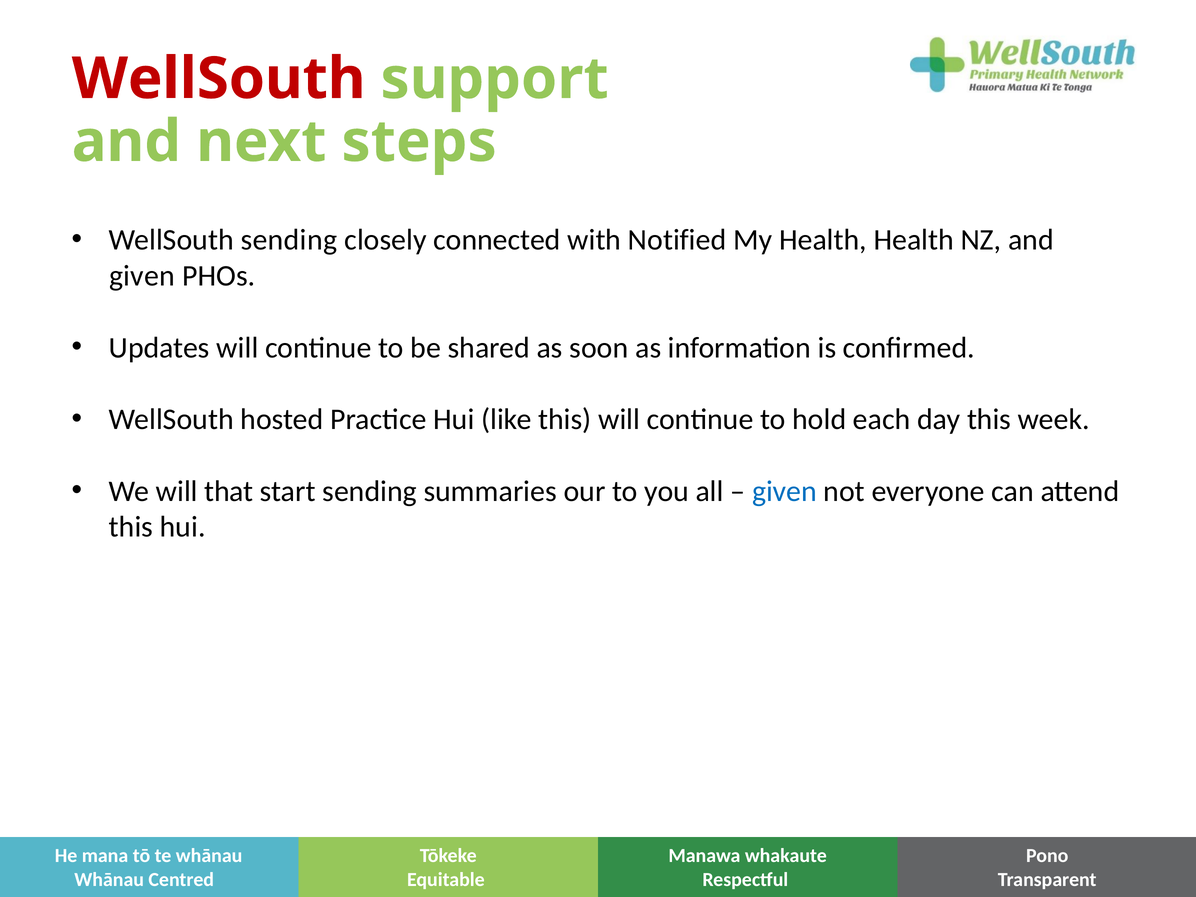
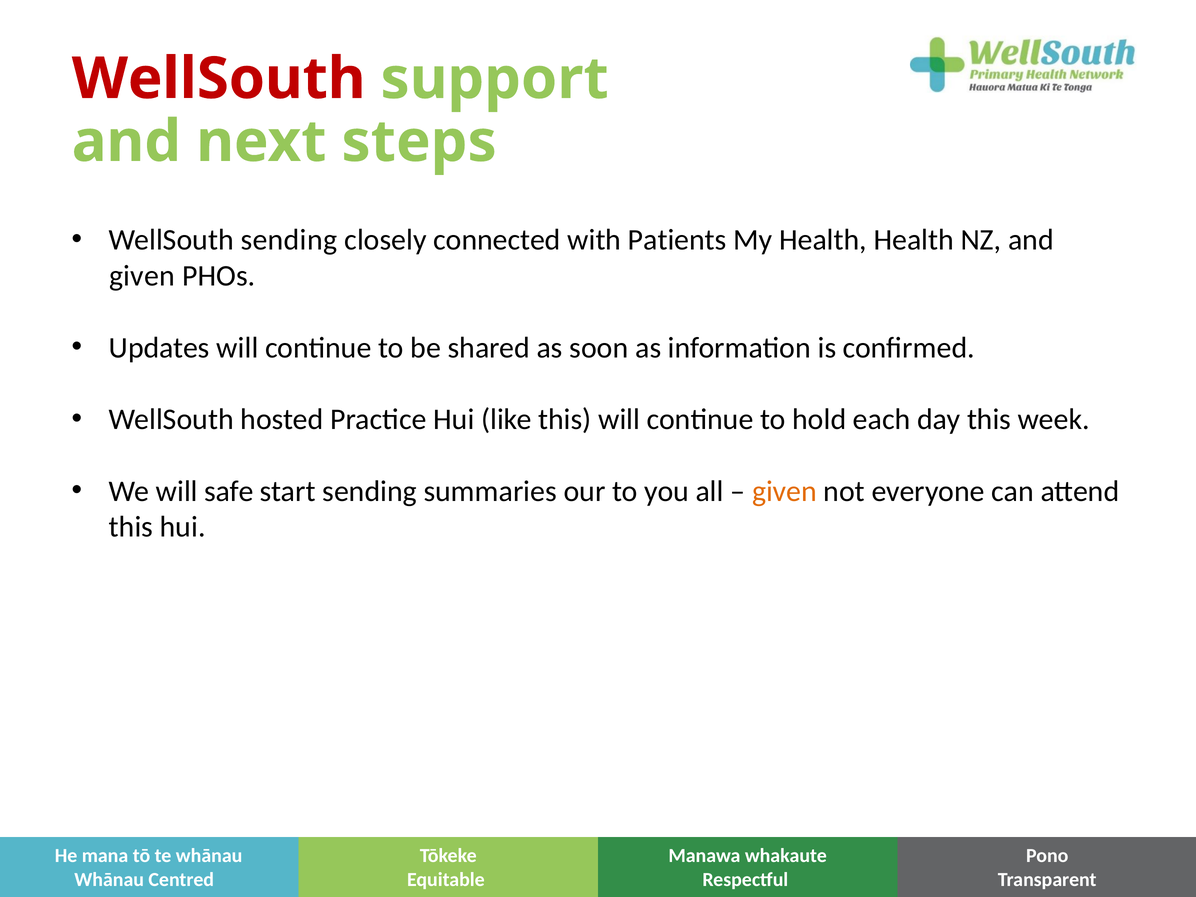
Notified: Notified -> Patients
that: that -> safe
given at (785, 491) colour: blue -> orange
